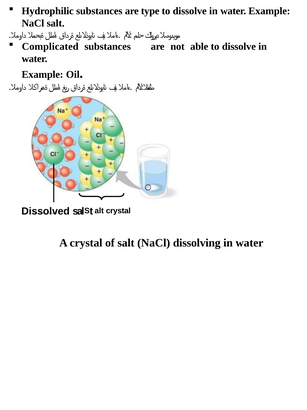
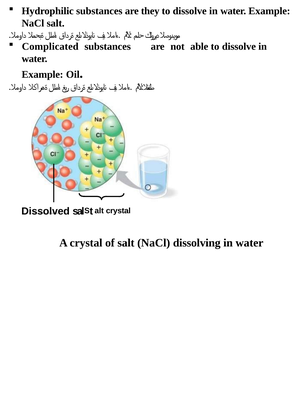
type: type -> they
